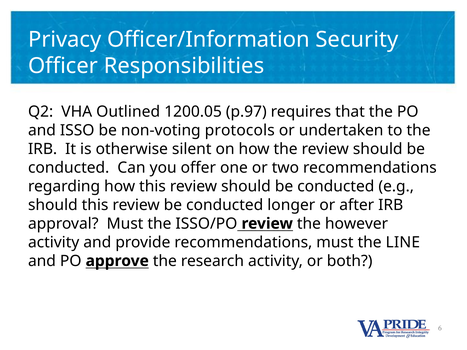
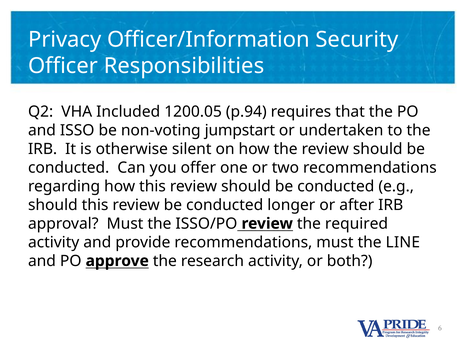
Outlined: Outlined -> Included
p.97: p.97 -> p.94
protocols: protocols -> jumpstart
however: however -> required
